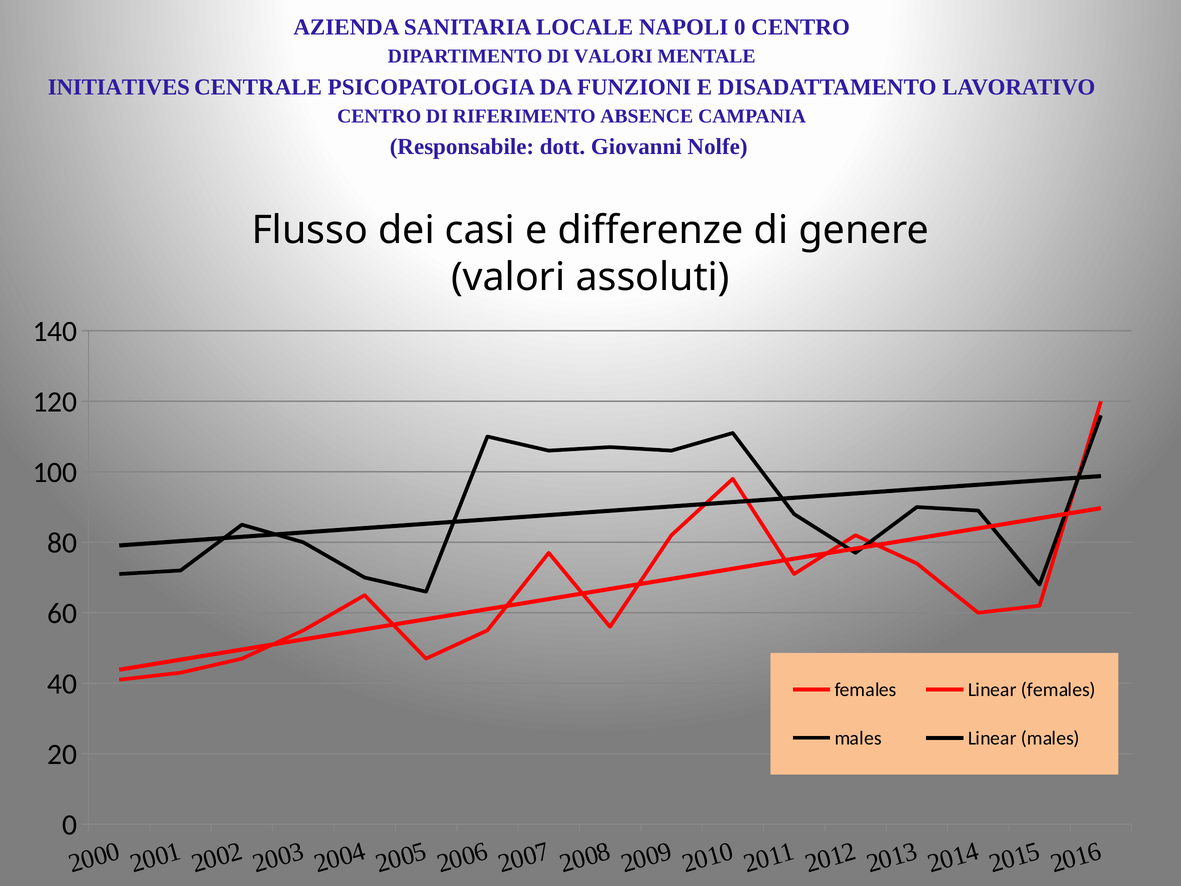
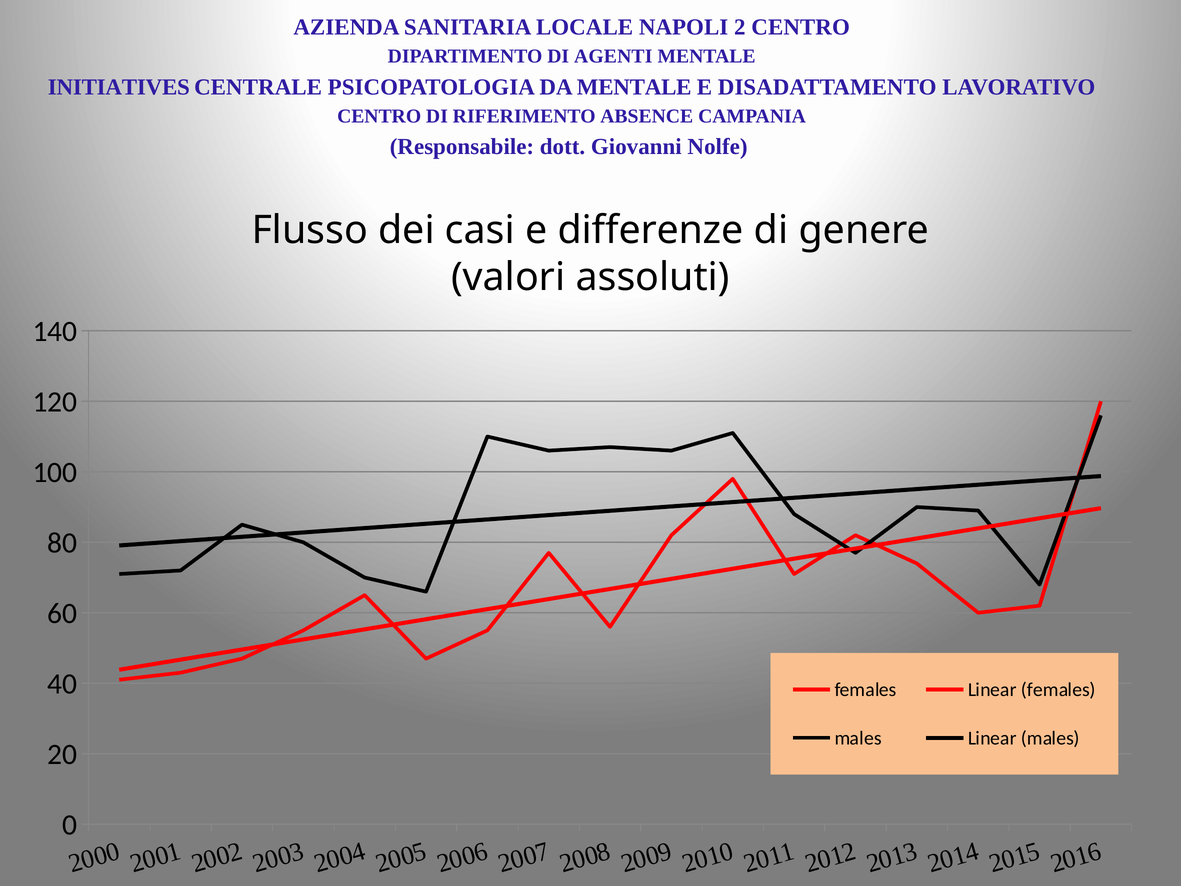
NAPOLI 0: 0 -> 2
DI VALORI: VALORI -> AGENTI
DA FUNZIONI: FUNZIONI -> MENTALE
